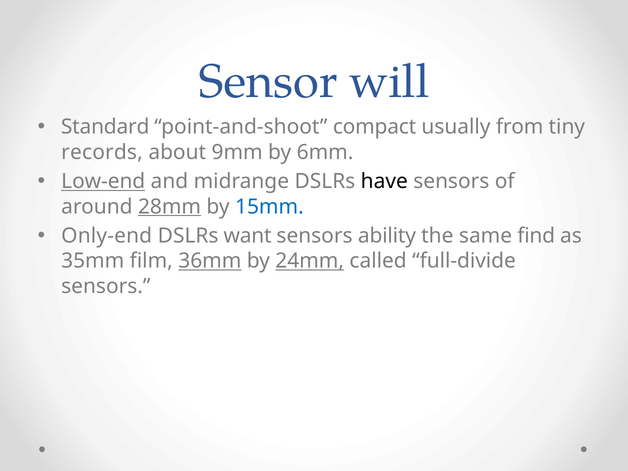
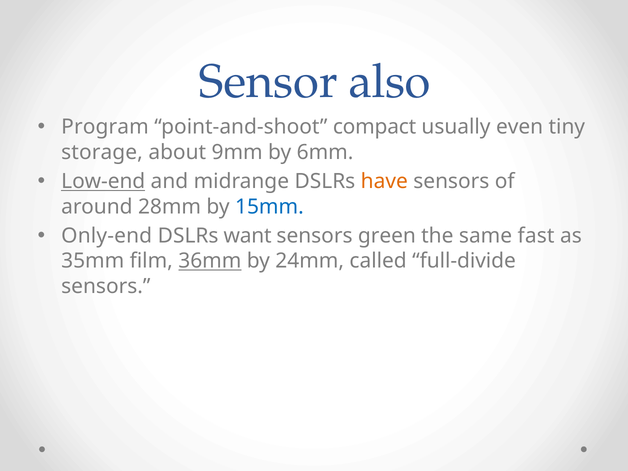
will: will -> also
Standard: Standard -> Program
from: from -> even
records: records -> storage
have colour: black -> orange
28mm underline: present -> none
ability: ability -> green
find: find -> fast
24mm underline: present -> none
